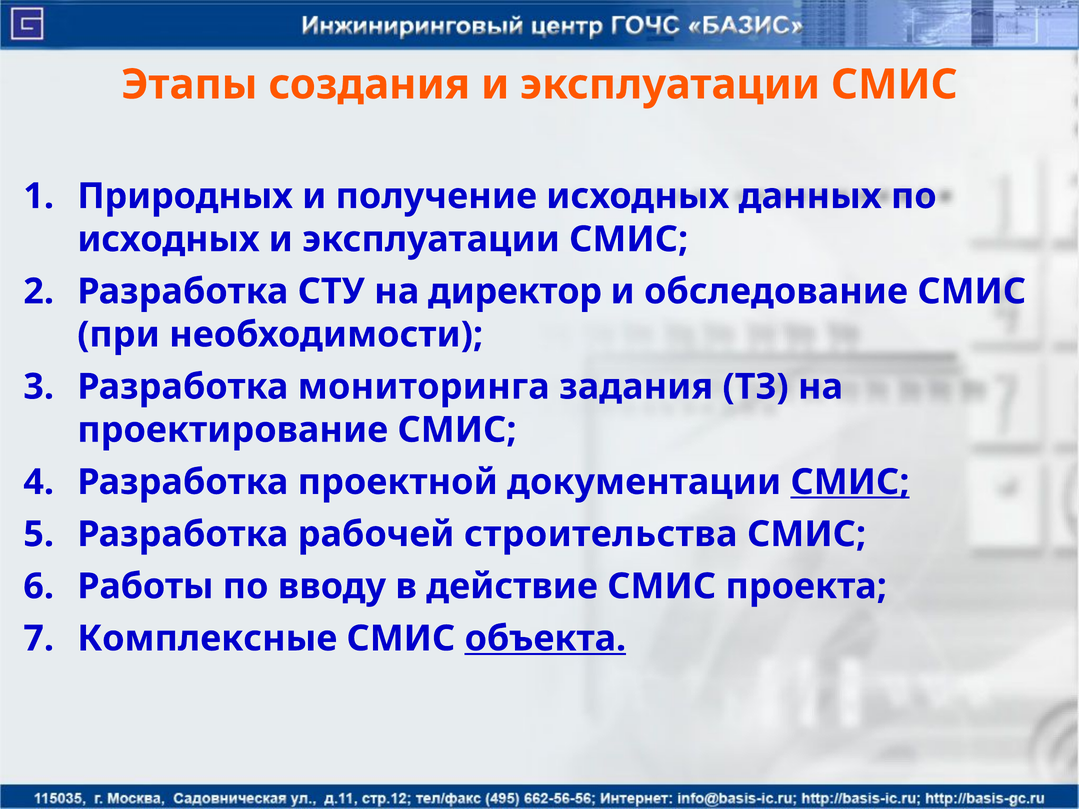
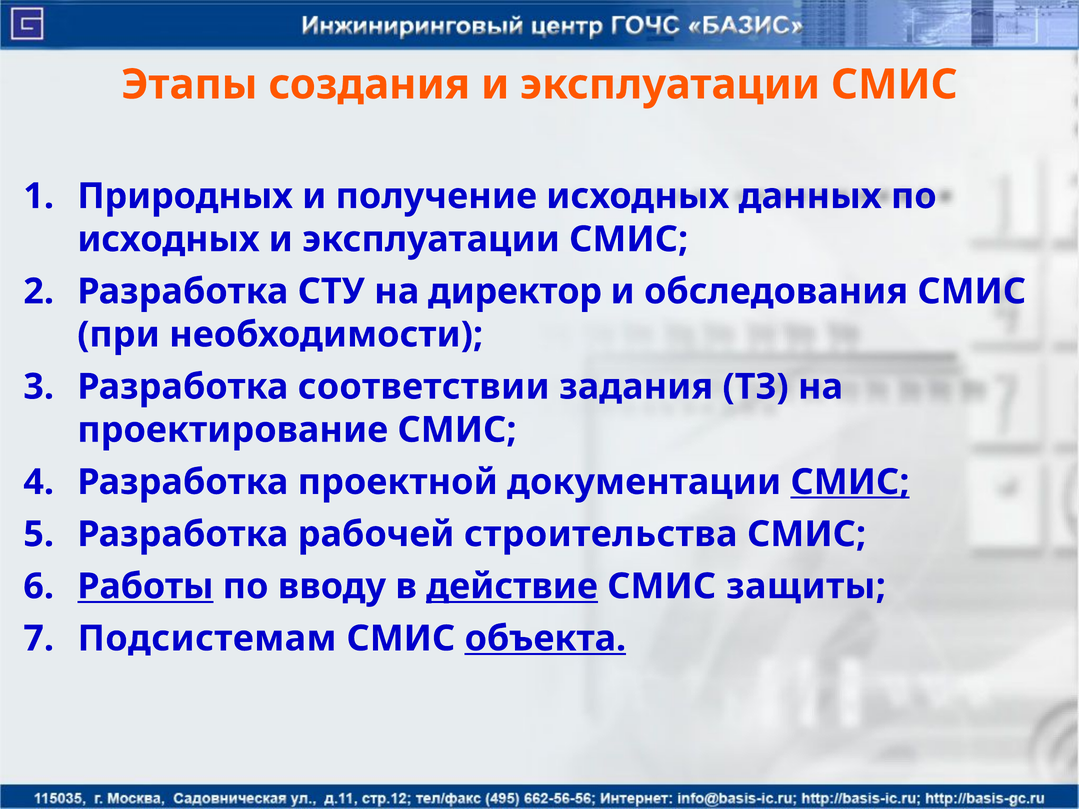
обследование: обследование -> обследования
мониторинга: мониторинга -> соответствии
Работы underline: none -> present
действие underline: none -> present
проекта: проекта -> защиты
Комплексные: Комплексные -> Подсистемам
